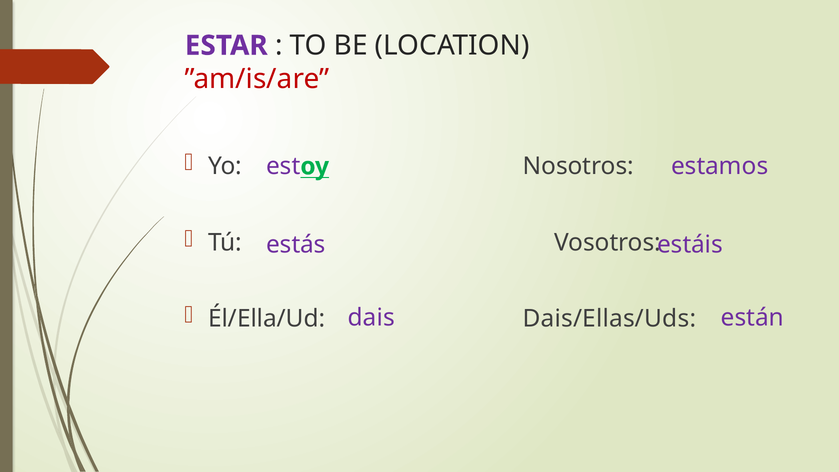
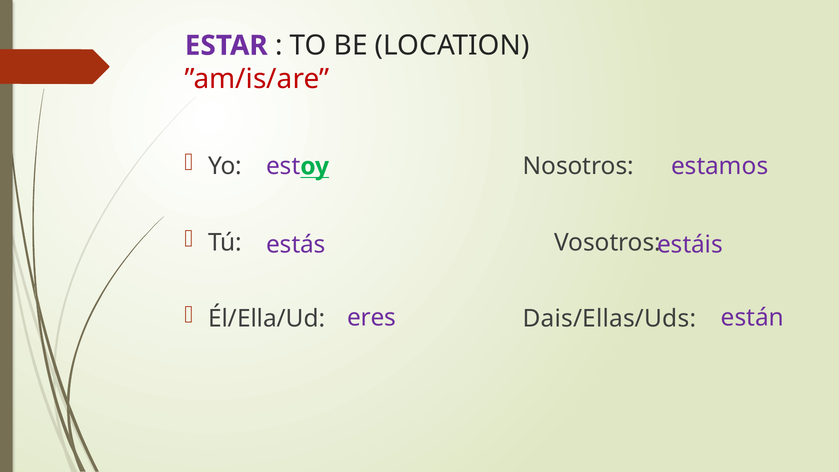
dais: dais -> eres
